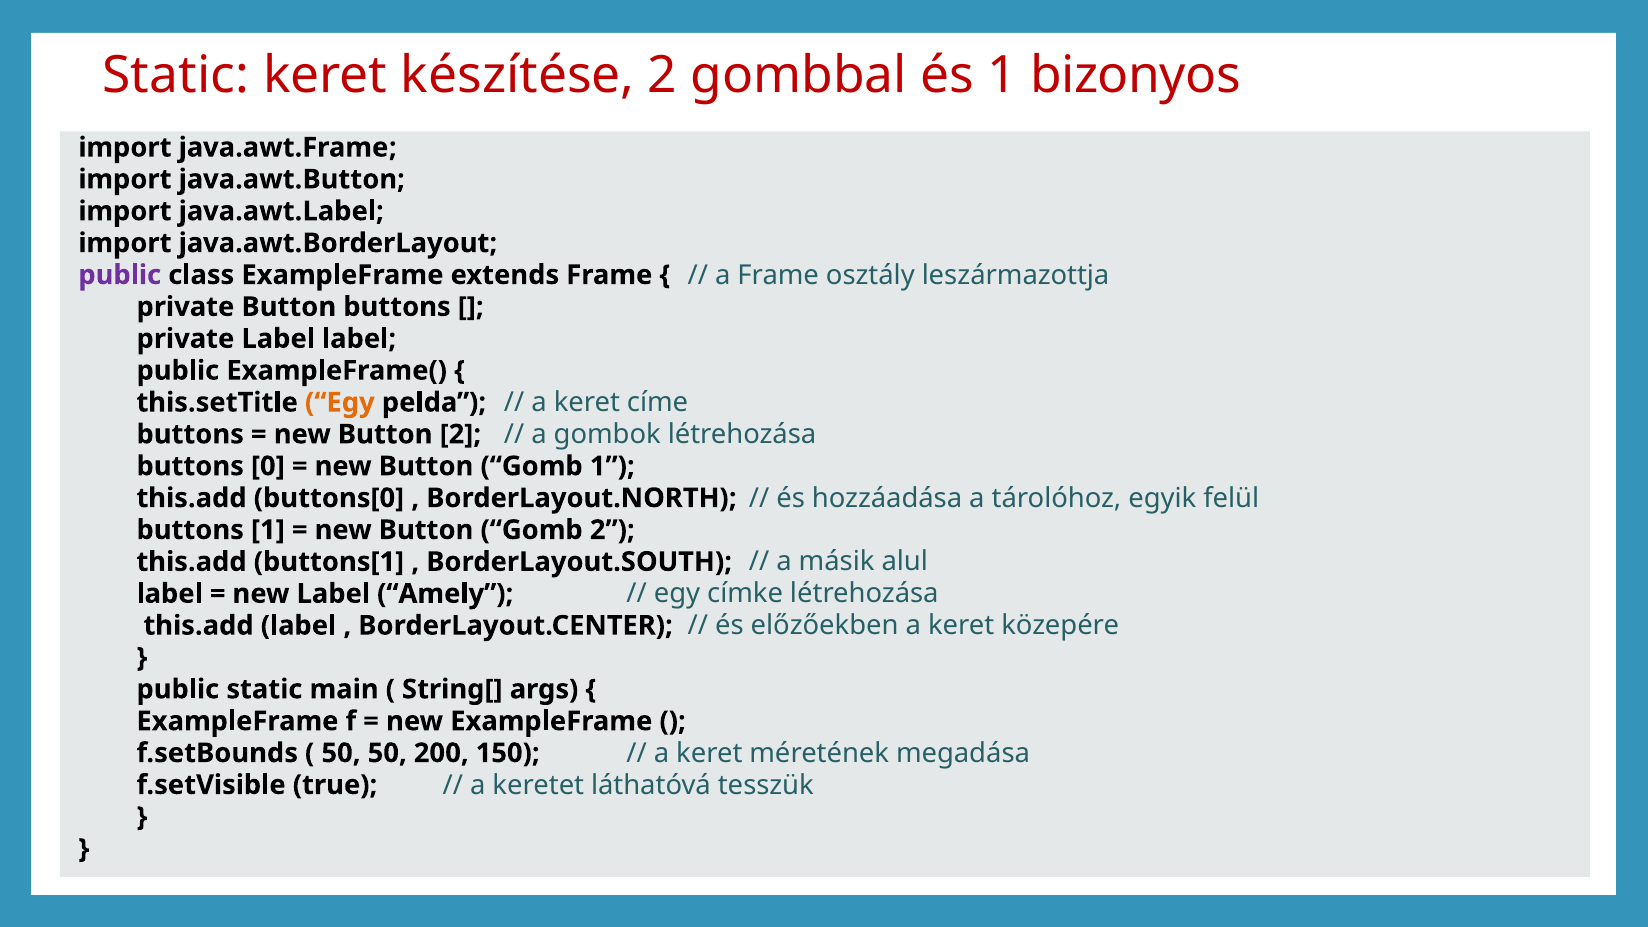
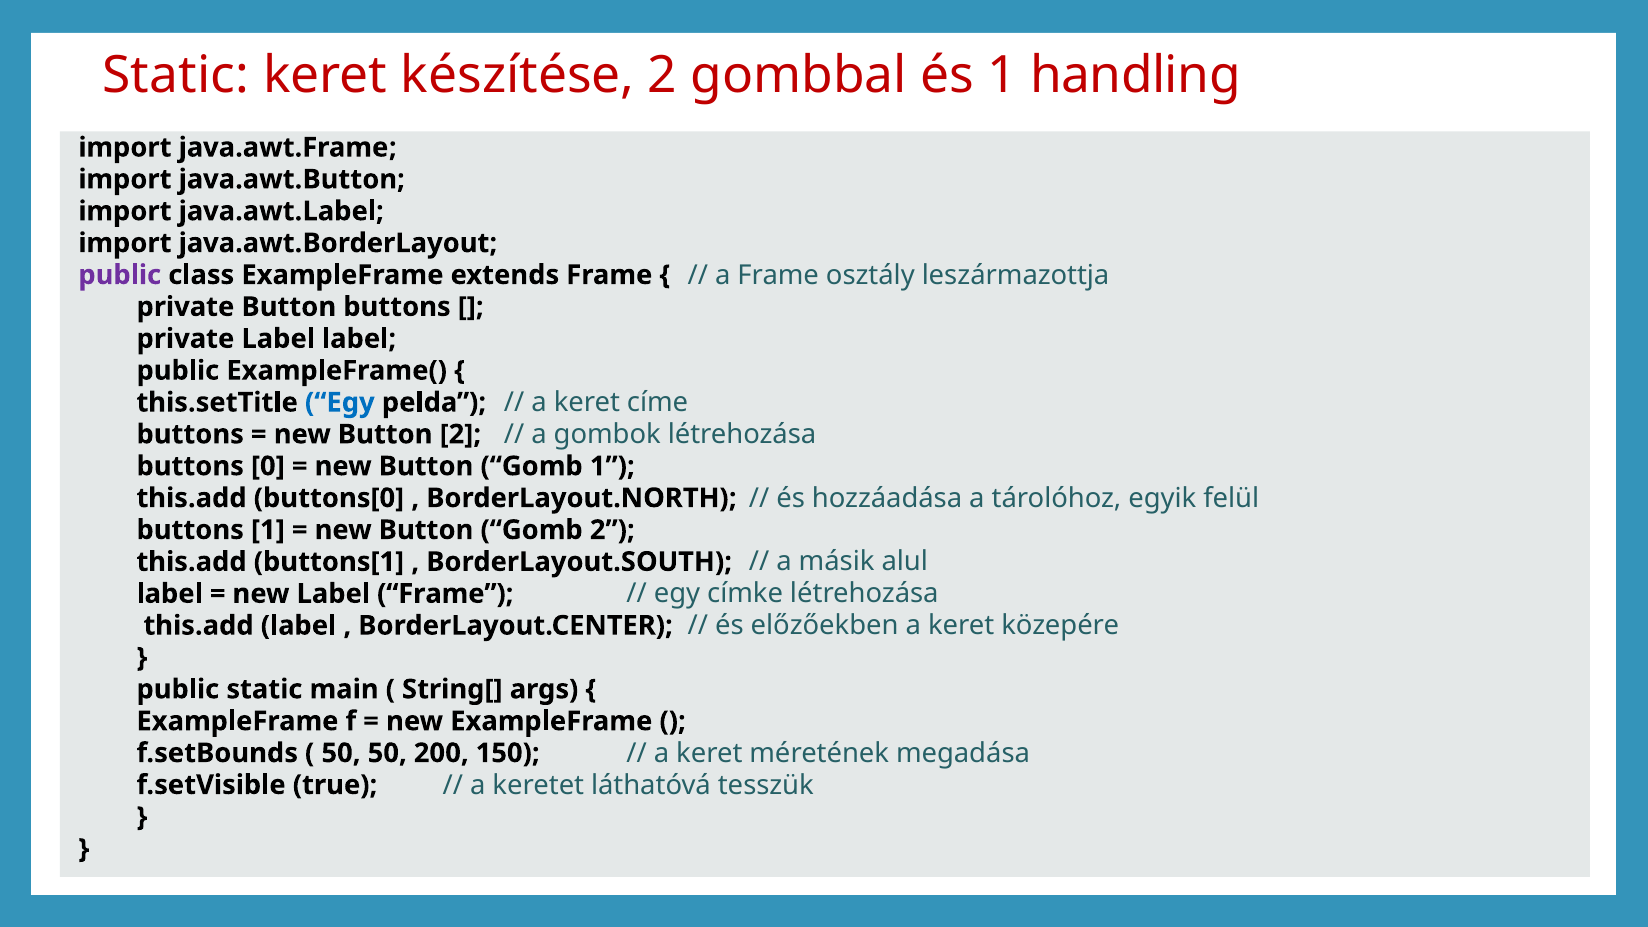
bizonyos: bizonyos -> handling
Egy at (340, 402) colour: orange -> blue
Label Amely: Amely -> Frame
